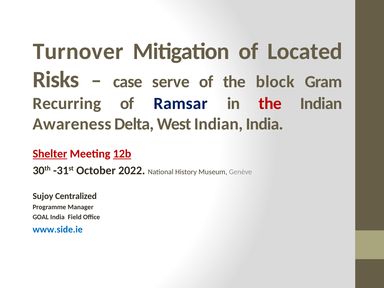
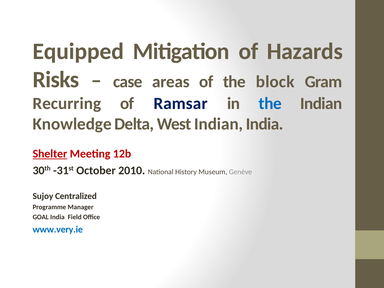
Turnover: Turnover -> Equipped
Located: Located -> Hazards
serve: serve -> areas
the at (270, 103) colour: red -> blue
Awareness: Awareness -> Knowledge
12b underline: present -> none
2022: 2022 -> 2010
www.side.ie: www.side.ie -> www.very.ie
